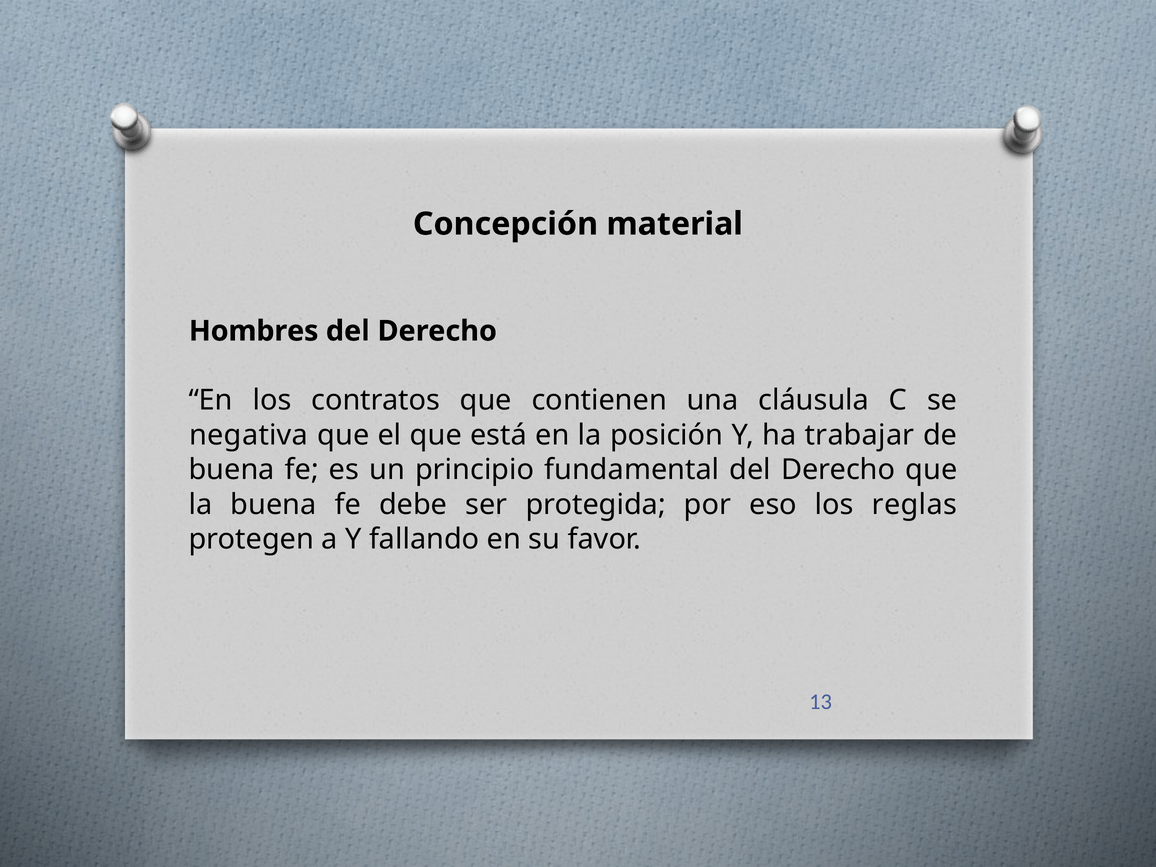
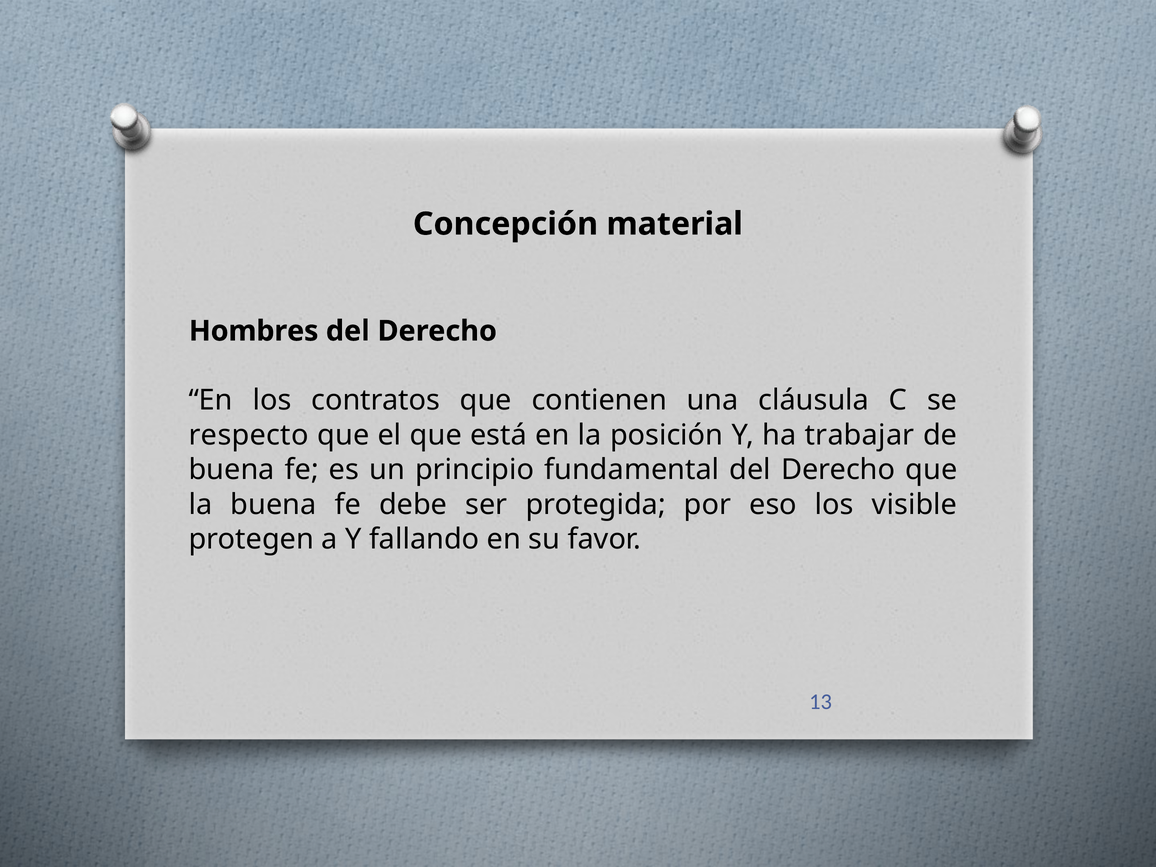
negativa: negativa -> respecto
reglas: reglas -> visible
